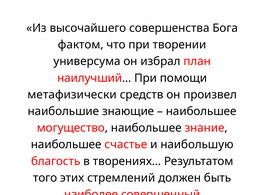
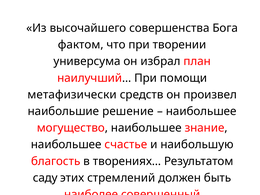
знающие: знающие -> решение
того: того -> саду
